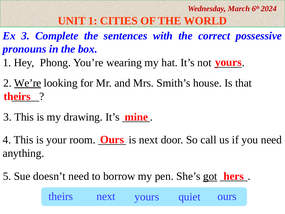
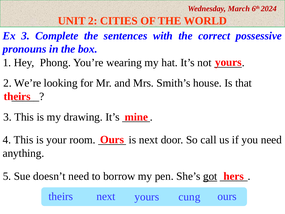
UNIT 1: 1 -> 2
We’re underline: present -> none
quiet: quiet -> cung
